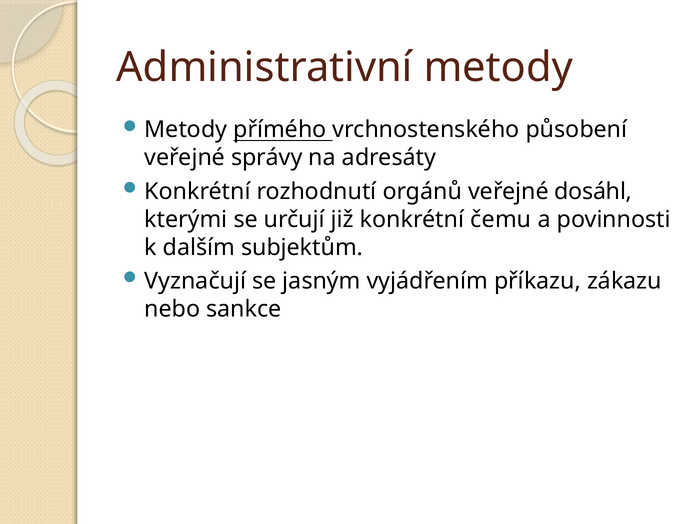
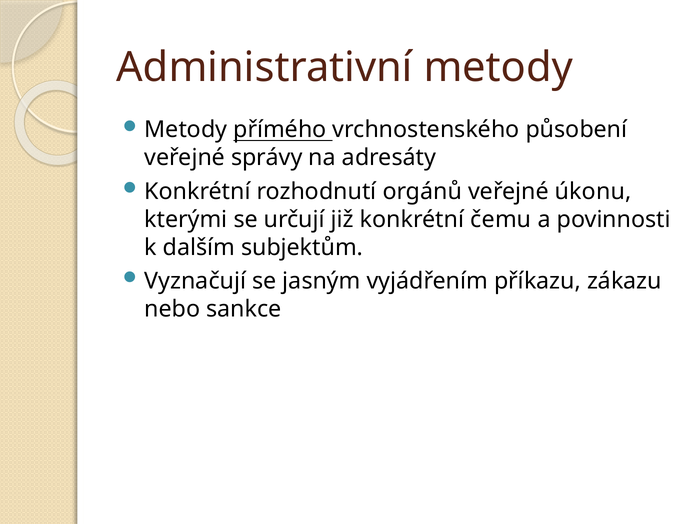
dosáhl: dosáhl -> úkonu
